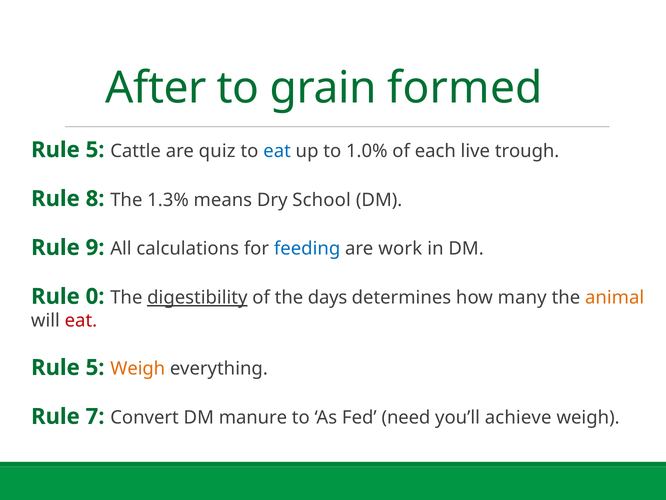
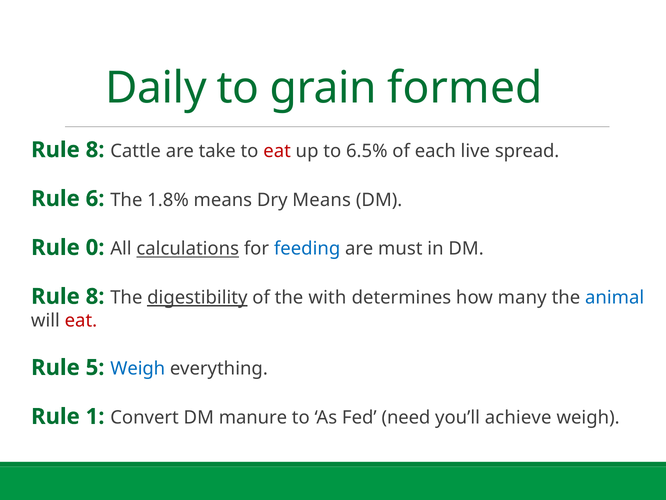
After: After -> Daily
5 at (95, 150): 5 -> 8
quiz: quiz -> take
eat at (277, 151) colour: blue -> red
1.0%: 1.0% -> 6.5%
trough: trough -> spread
8: 8 -> 6
1.3%: 1.3% -> 1.8%
Dry School: School -> Means
9: 9 -> 0
calculations underline: none -> present
work: work -> must
0 at (95, 296): 0 -> 8
days: days -> with
animal colour: orange -> blue
Weigh at (138, 369) colour: orange -> blue
7: 7 -> 1
